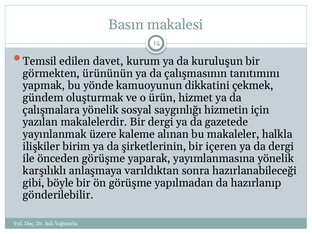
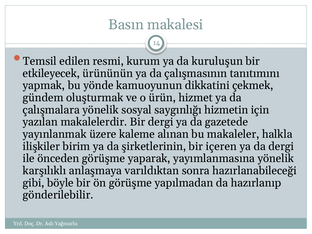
davet: davet -> resmi
görmekten: görmekten -> etkileyecek
